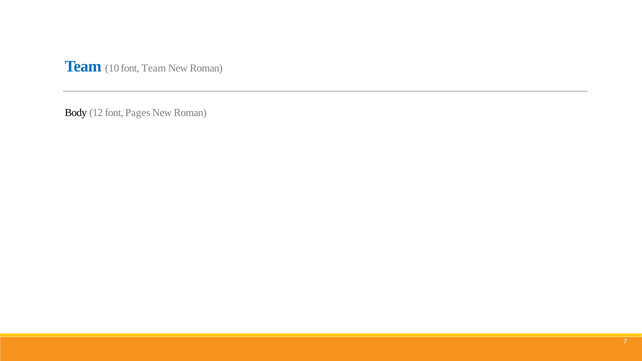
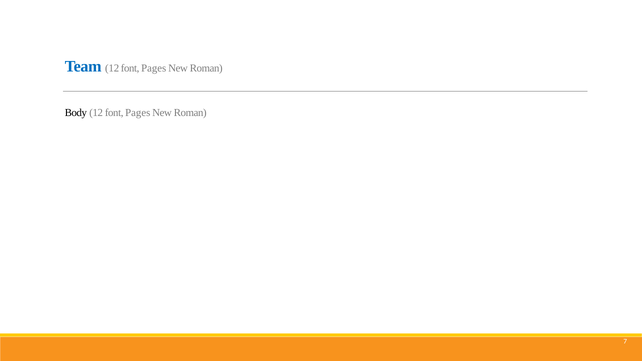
Team 10: 10 -> 12
Team at (154, 68): Team -> Pages
